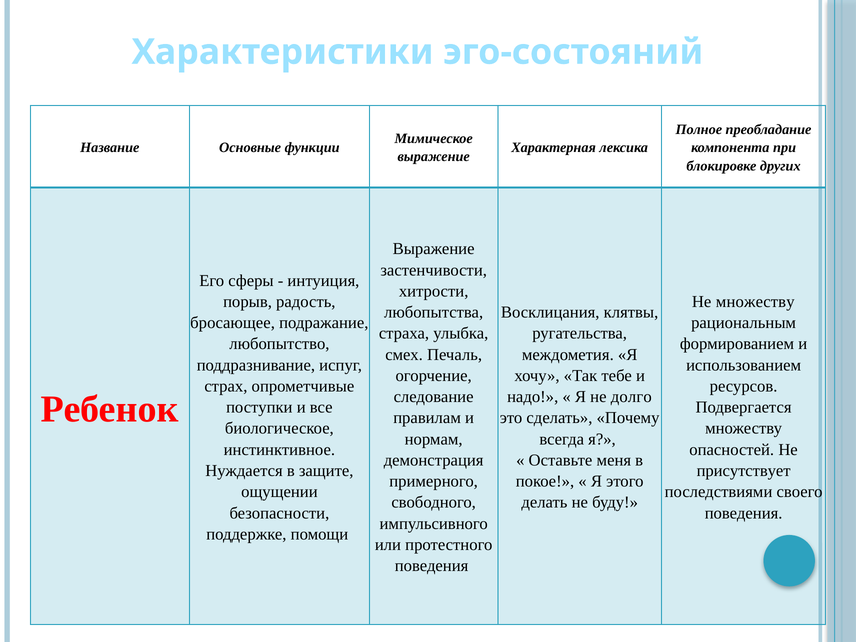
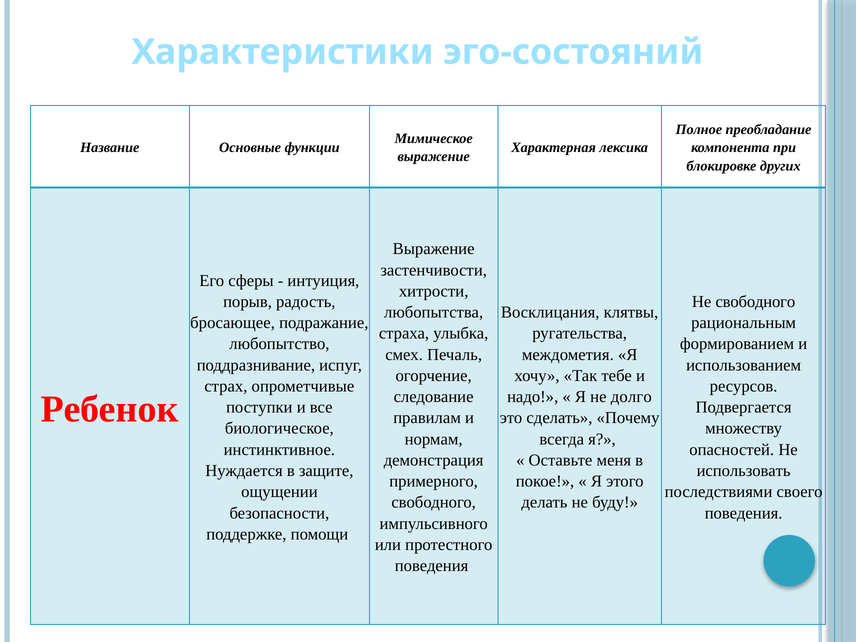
Не множеству: множеству -> свободного
присутствует: присутствует -> использовать
